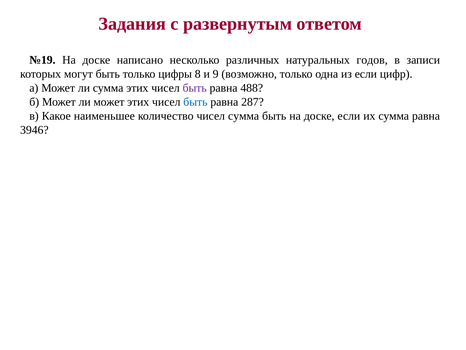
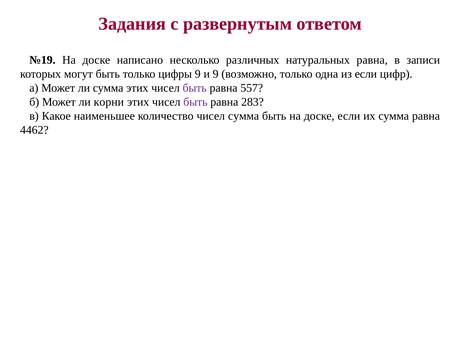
натуральных годов: годов -> равна
цифры 8: 8 -> 9
488: 488 -> 557
ли может: может -> корни
быть at (195, 102) colour: blue -> purple
287: 287 -> 283
3946: 3946 -> 4462
